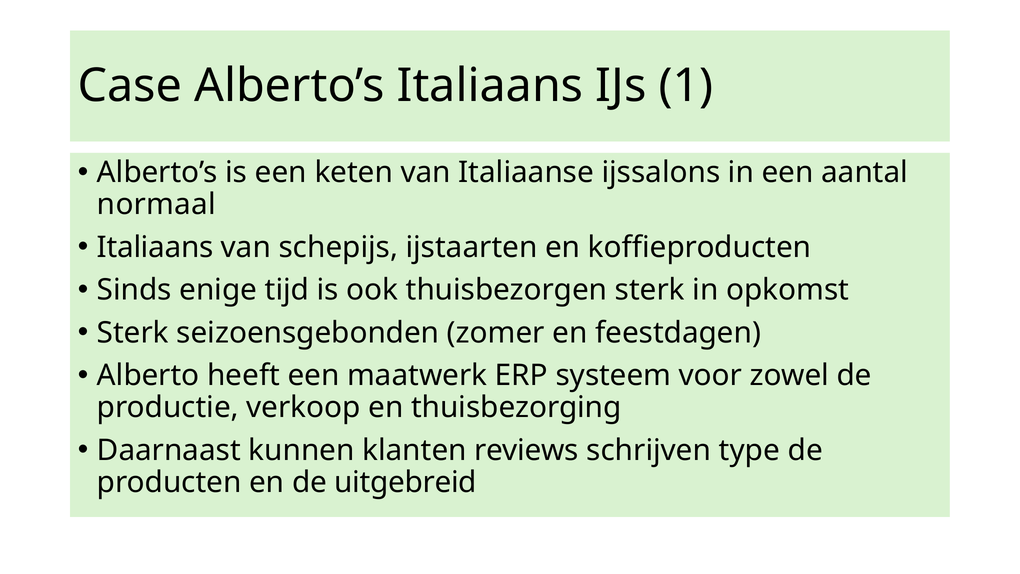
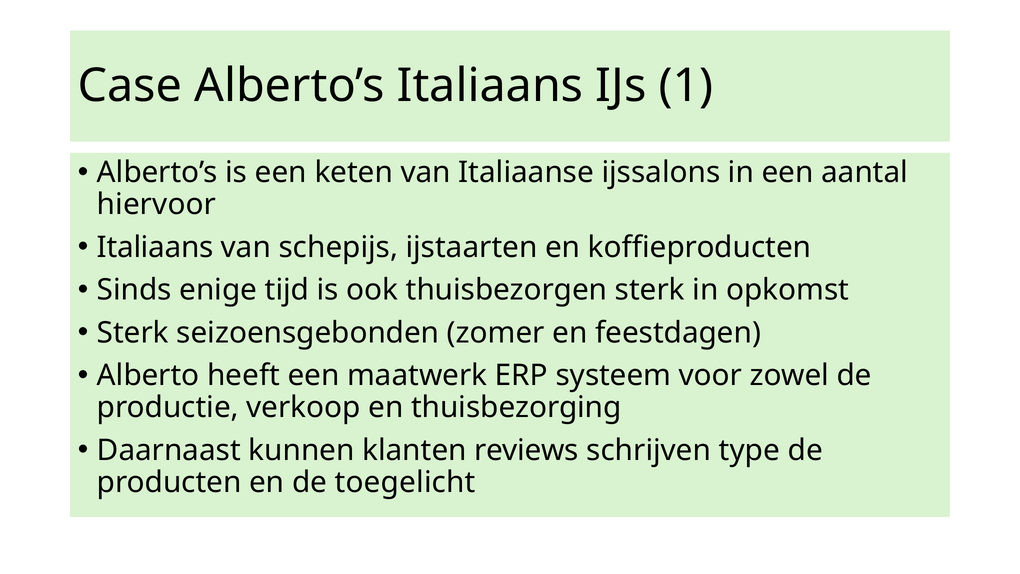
normaal: normaal -> hiervoor
uitgebreid: uitgebreid -> toegelicht
